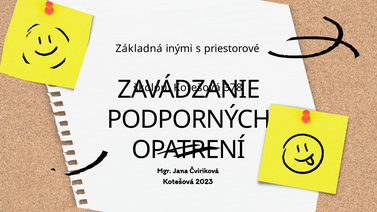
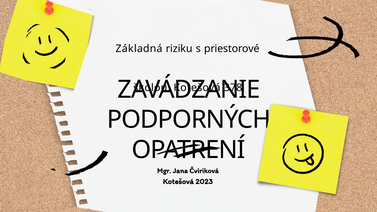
inými: inými -> riziku
